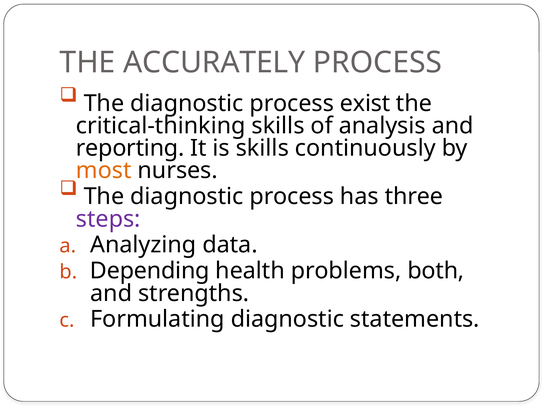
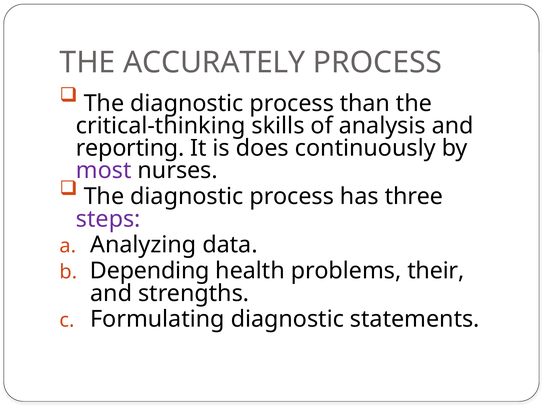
exist: exist -> than
is skills: skills -> does
most colour: orange -> purple
both: both -> their
